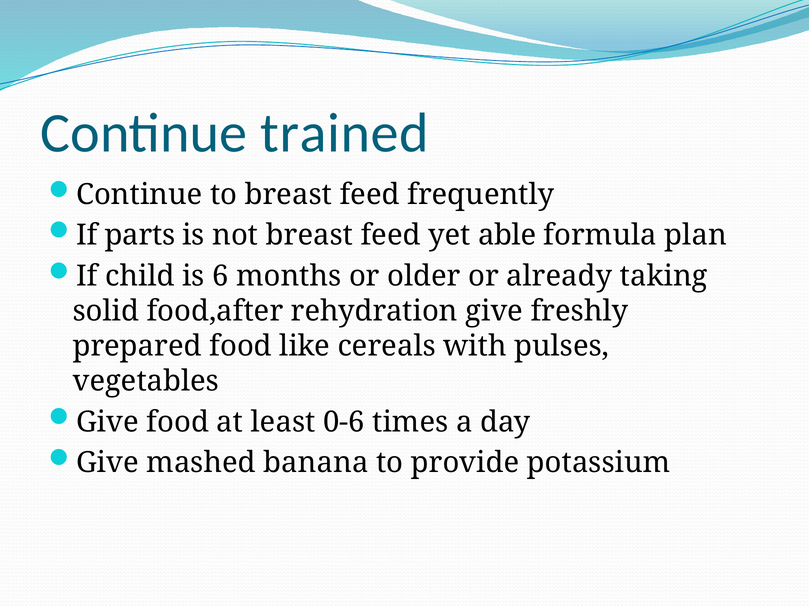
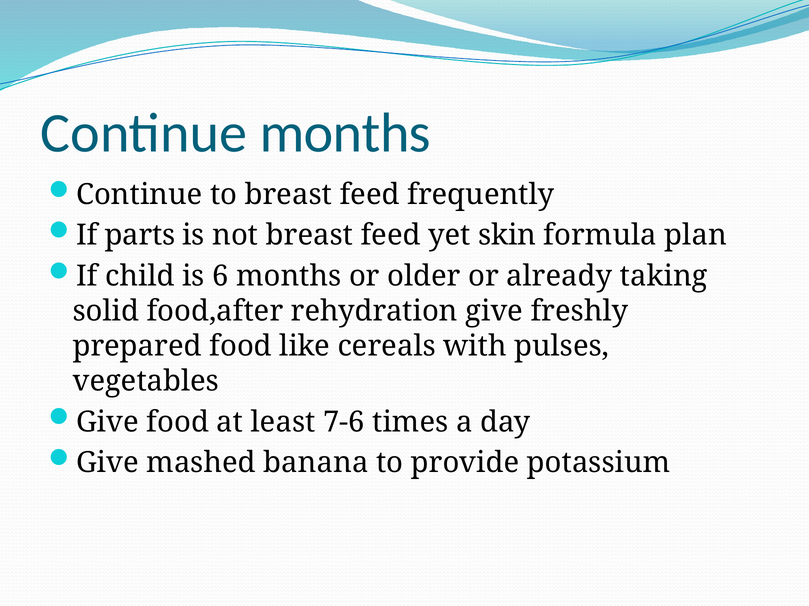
Continue trained: trained -> months
able: able -> skin
0-6: 0-6 -> 7-6
